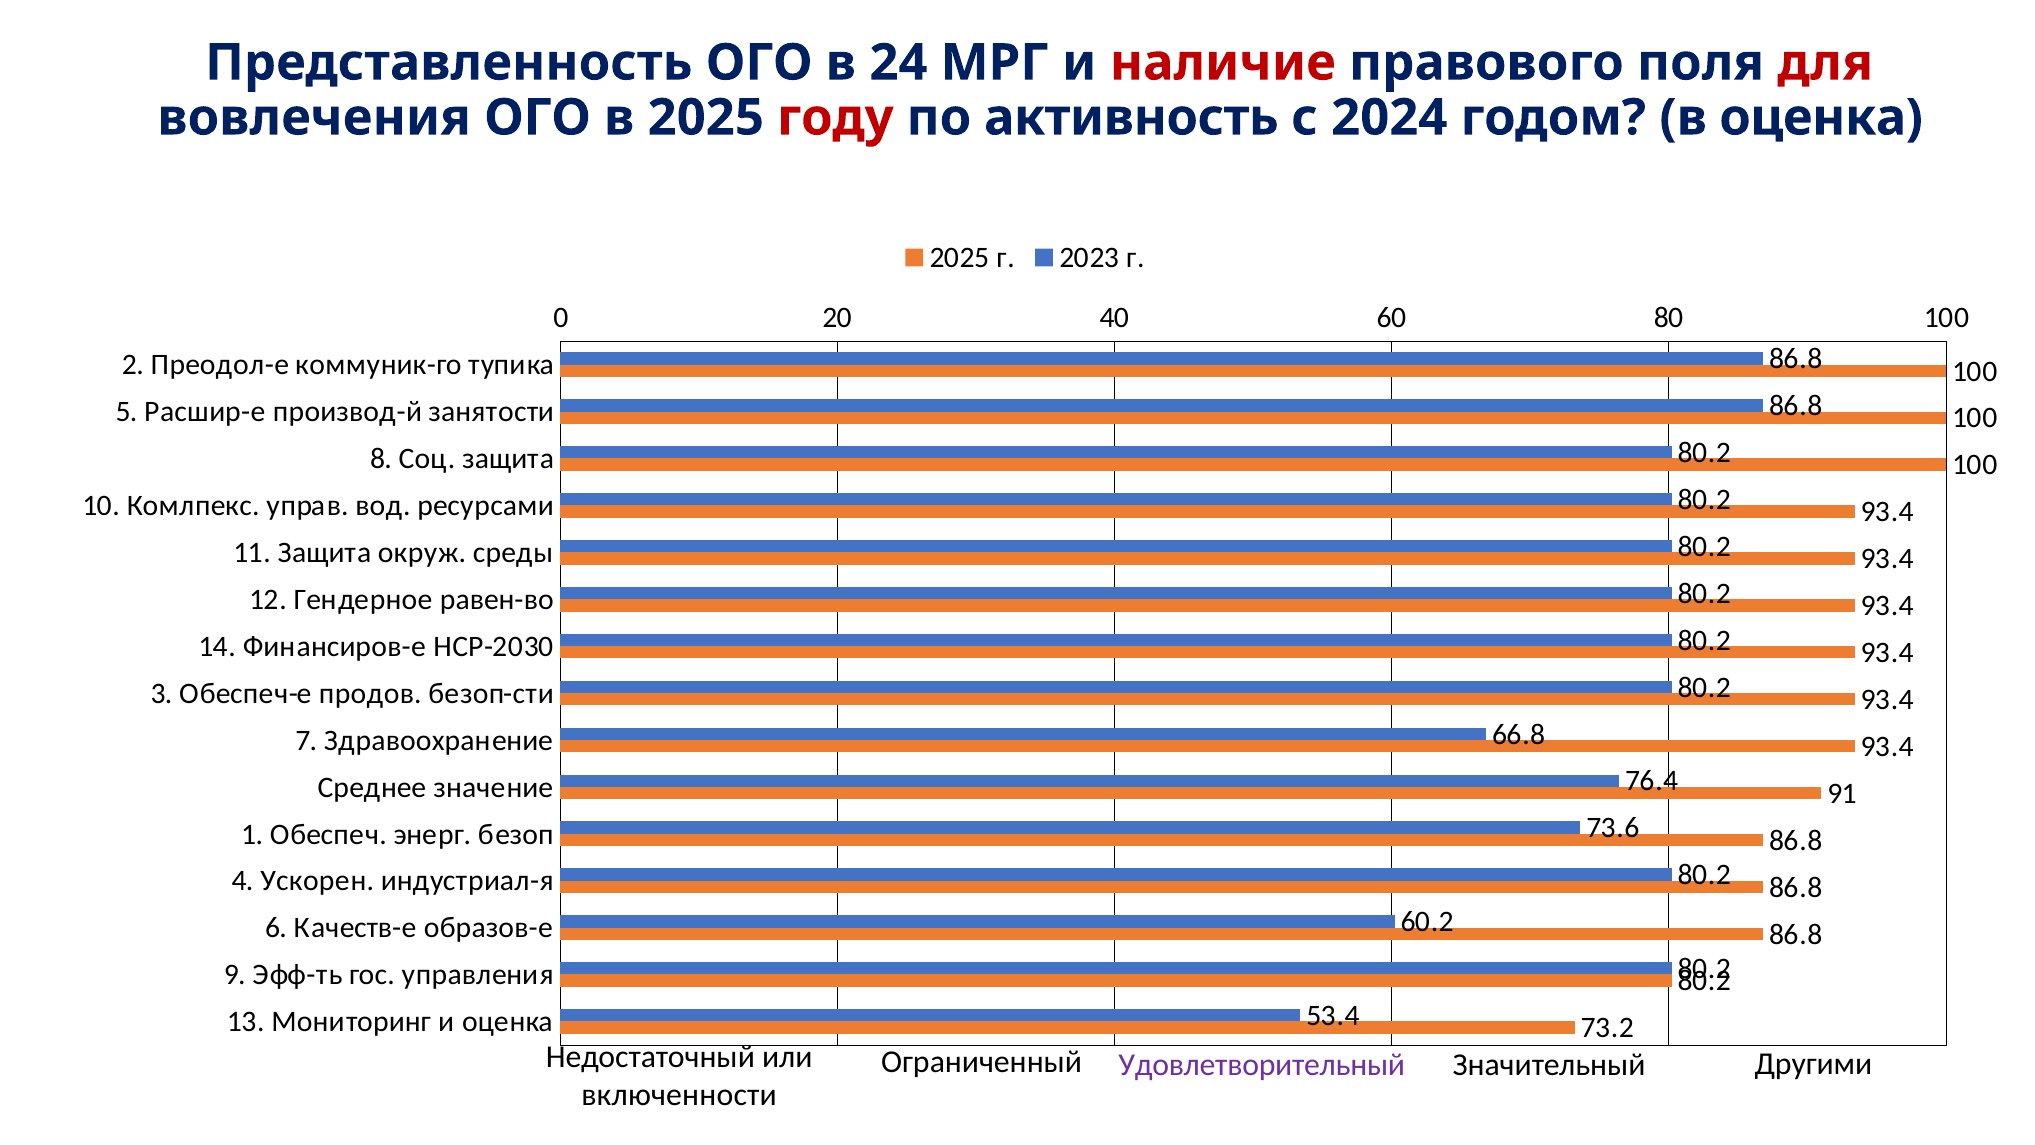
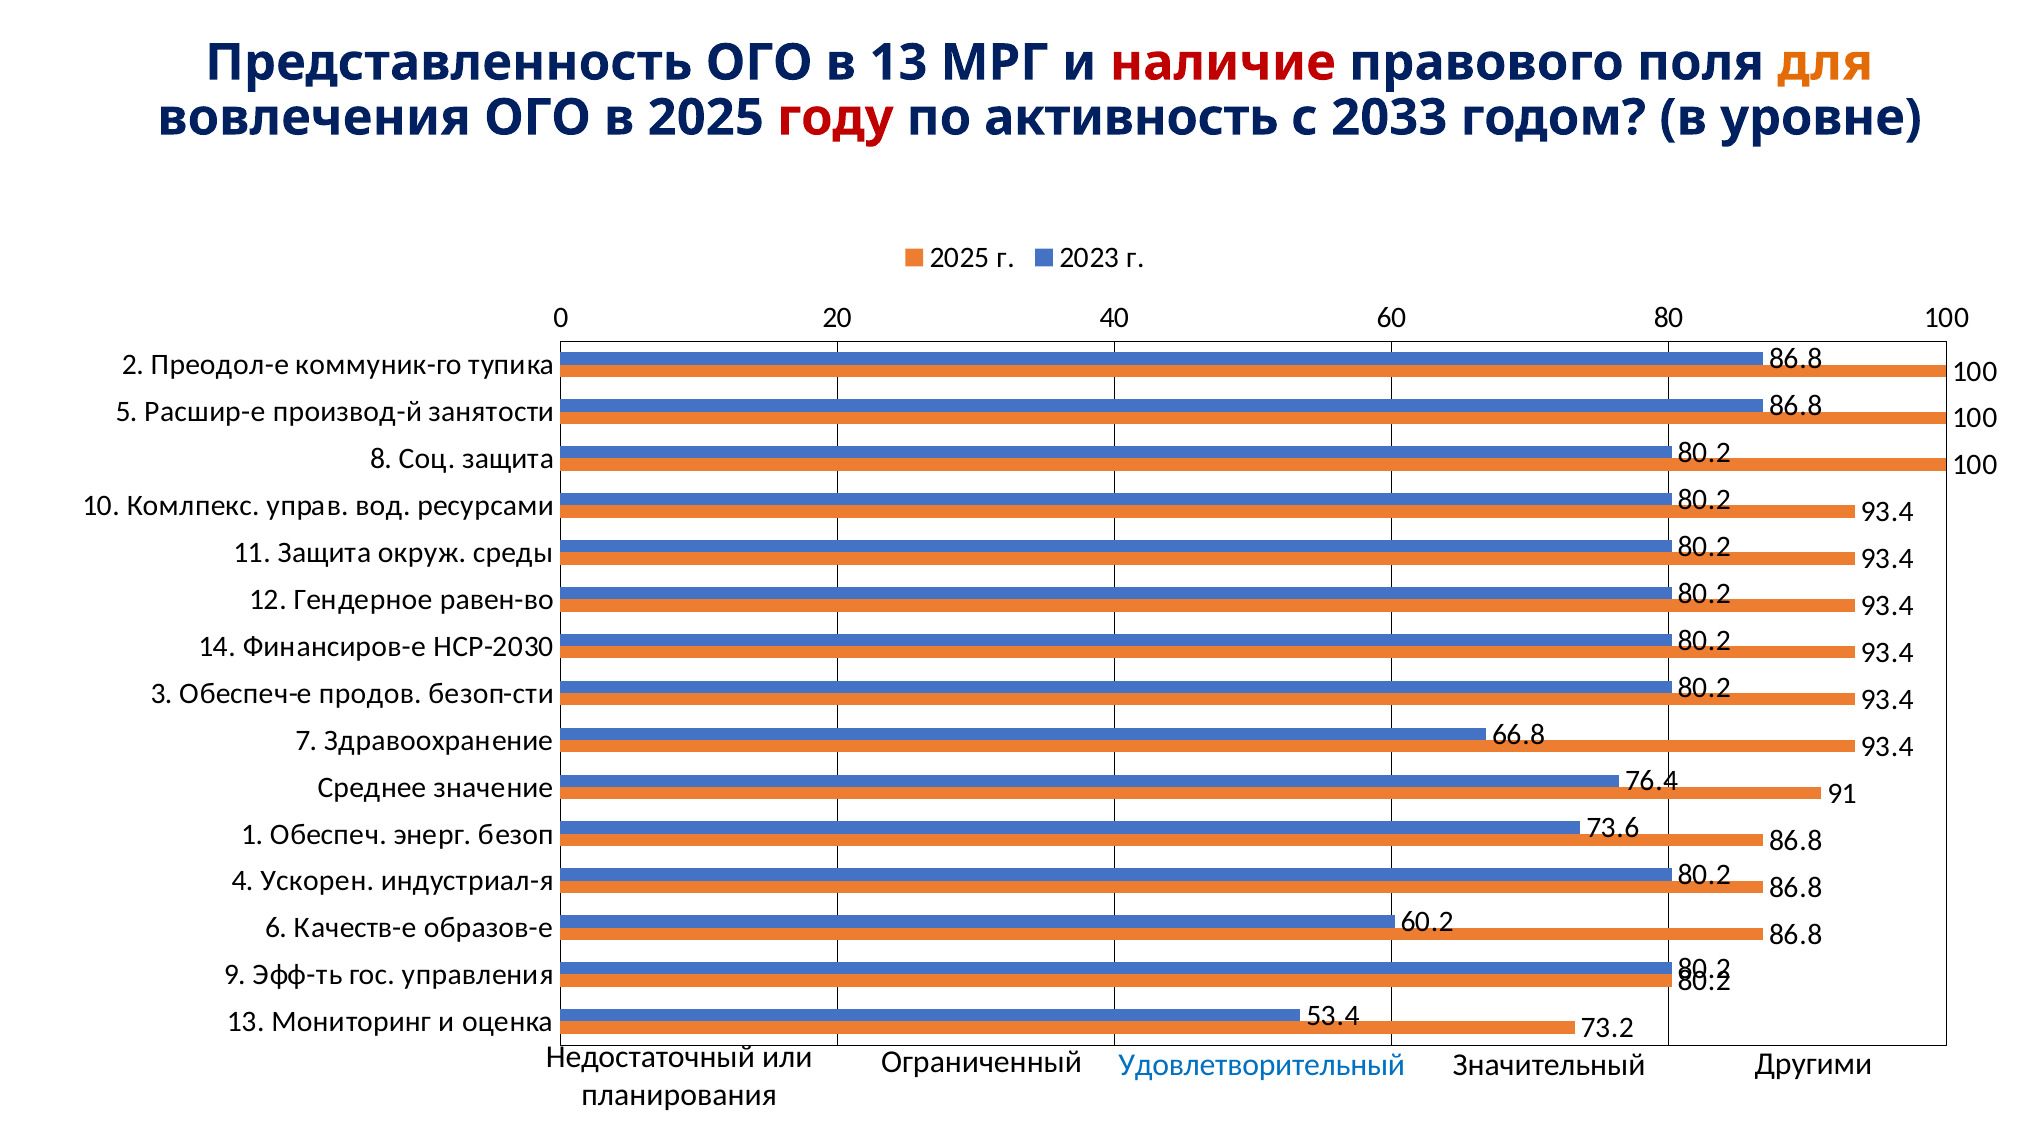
в 24: 24 -> 13
для colour: red -> orange
2024: 2024 -> 2033
в оценка: оценка -> уровне
Удовлетворительный colour: purple -> blue
включенности: включенности -> планирования
